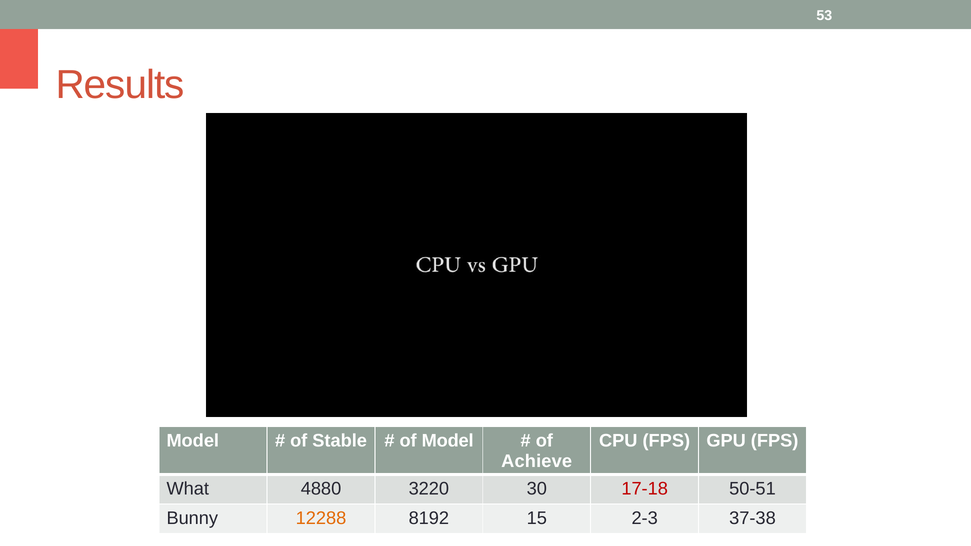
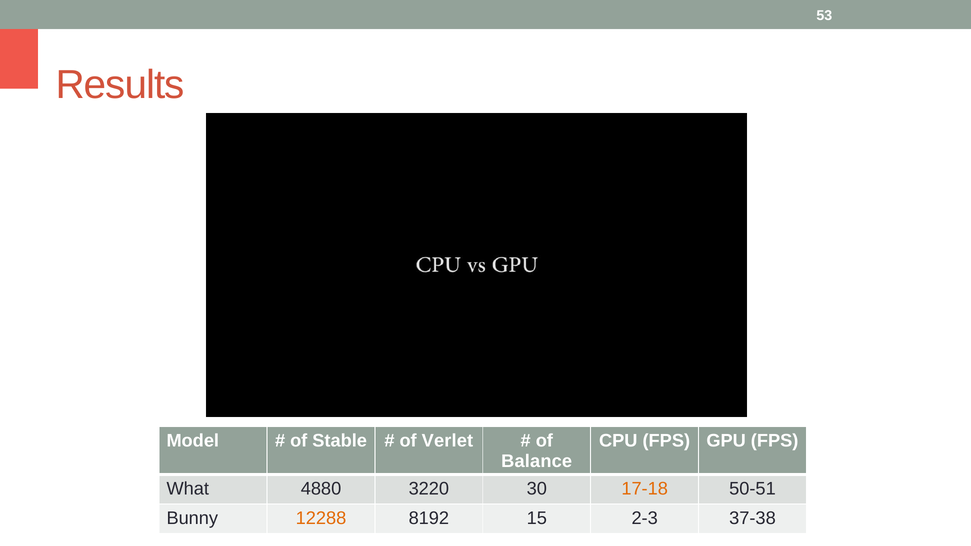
of Model: Model -> Verlet
Achieve: Achieve -> Balance
17-18 colour: red -> orange
